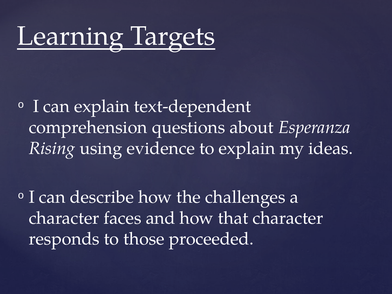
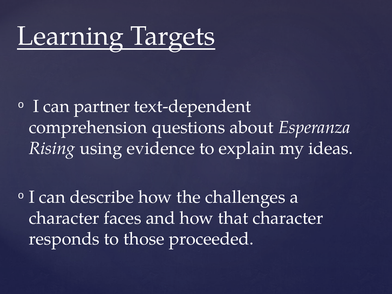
can explain: explain -> partner
